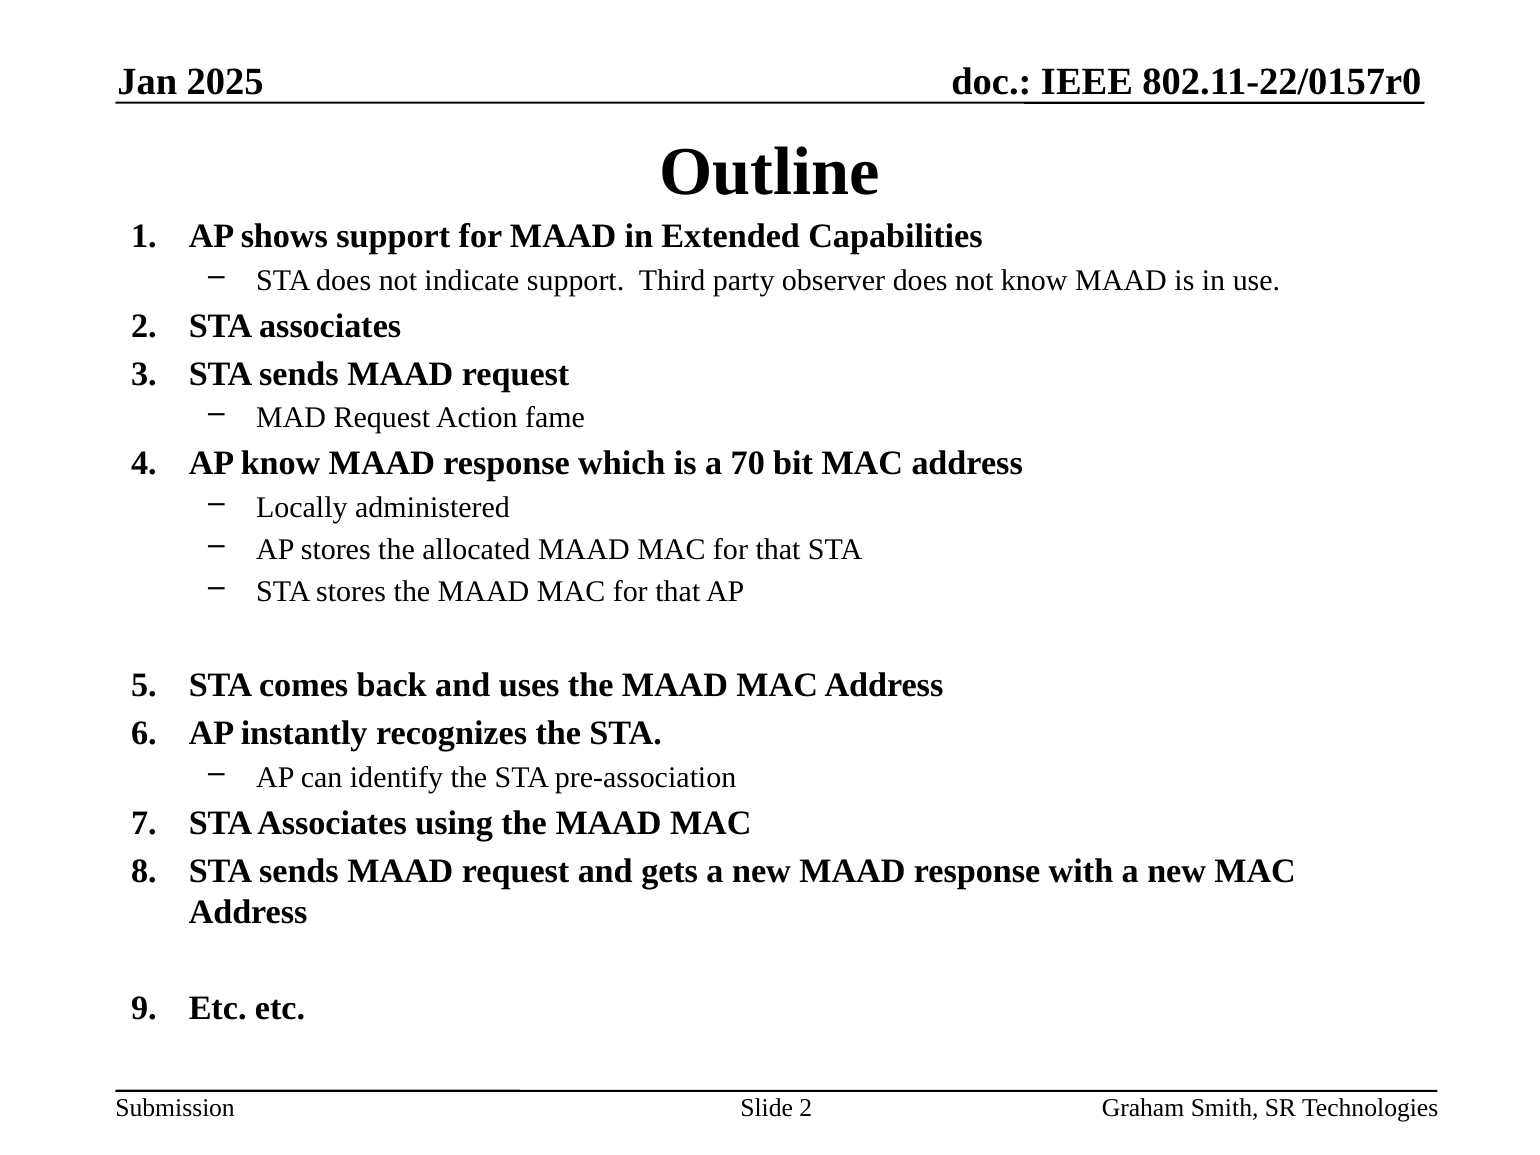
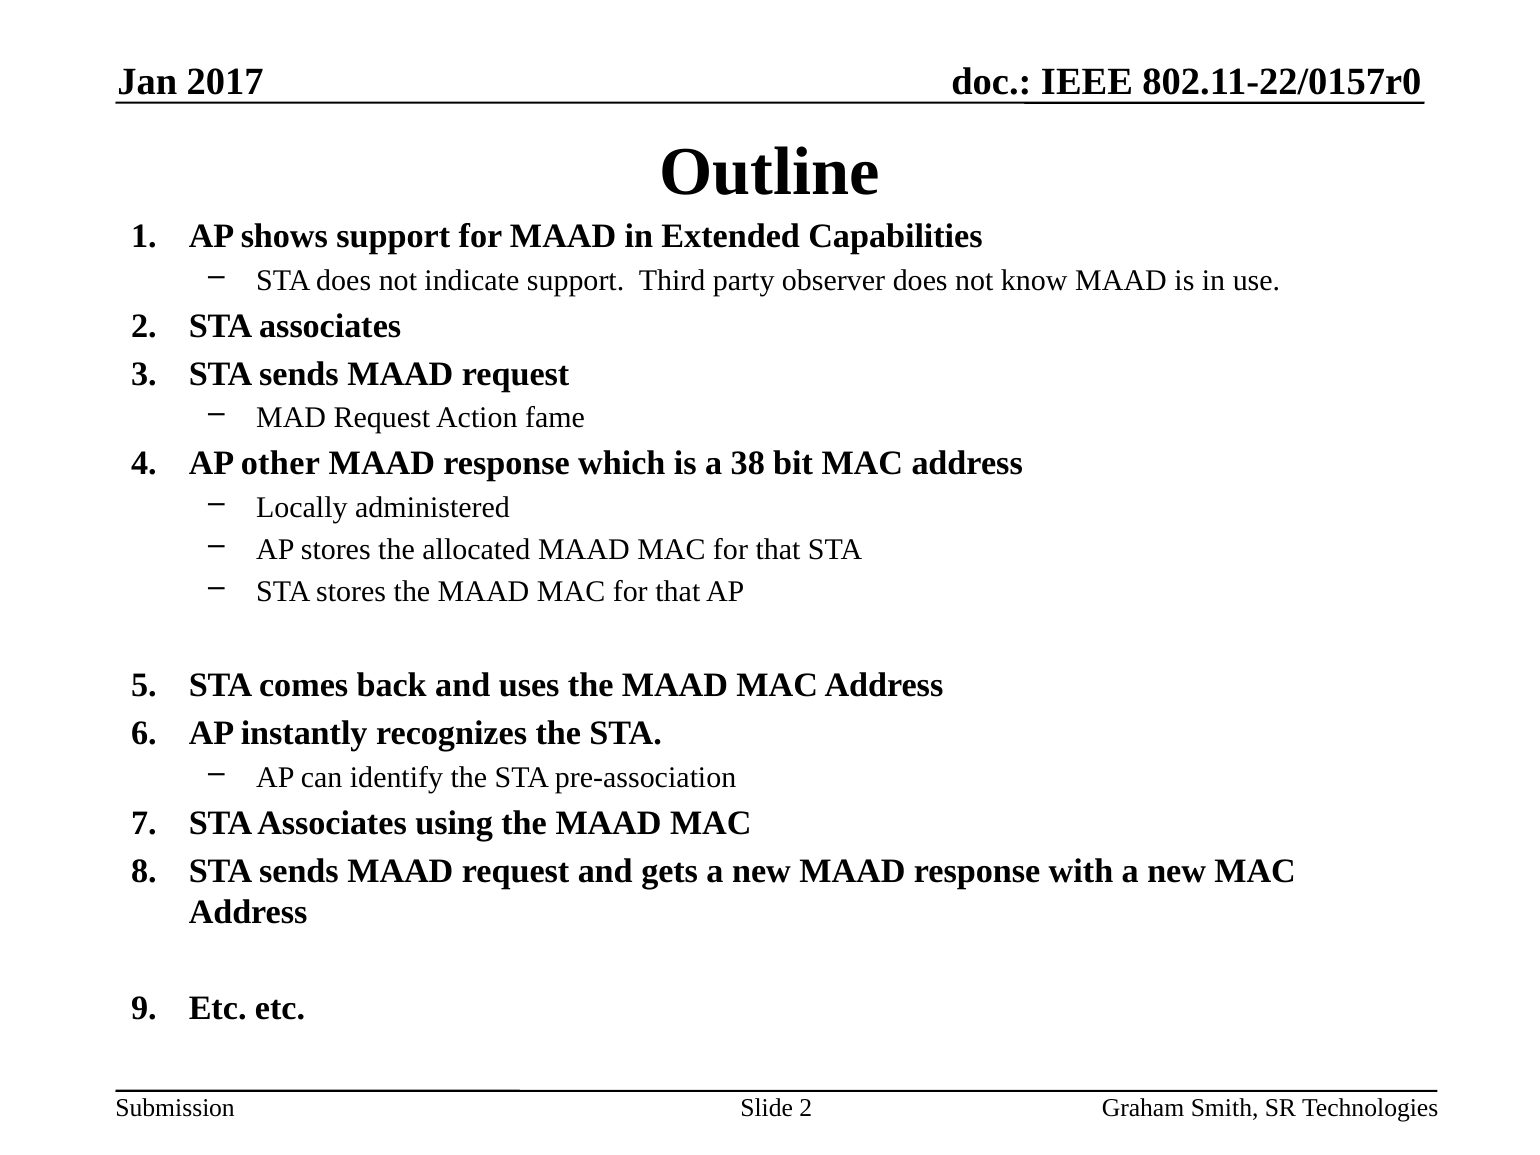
2025: 2025 -> 2017
AP know: know -> other
70: 70 -> 38
